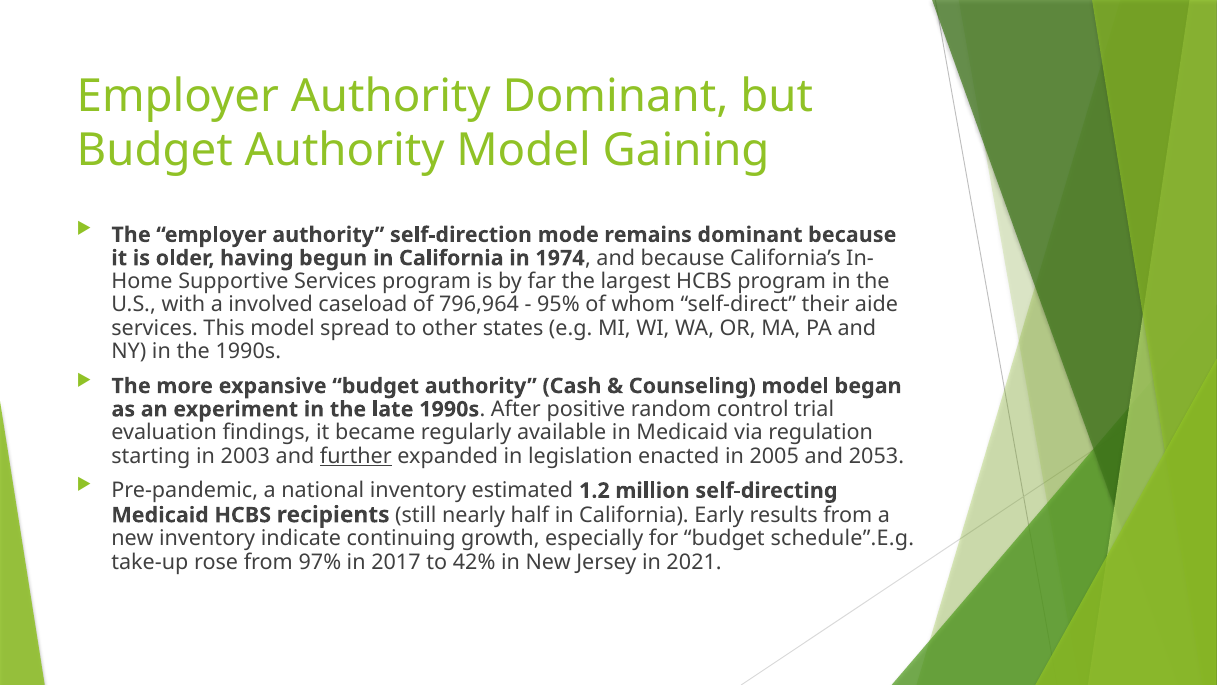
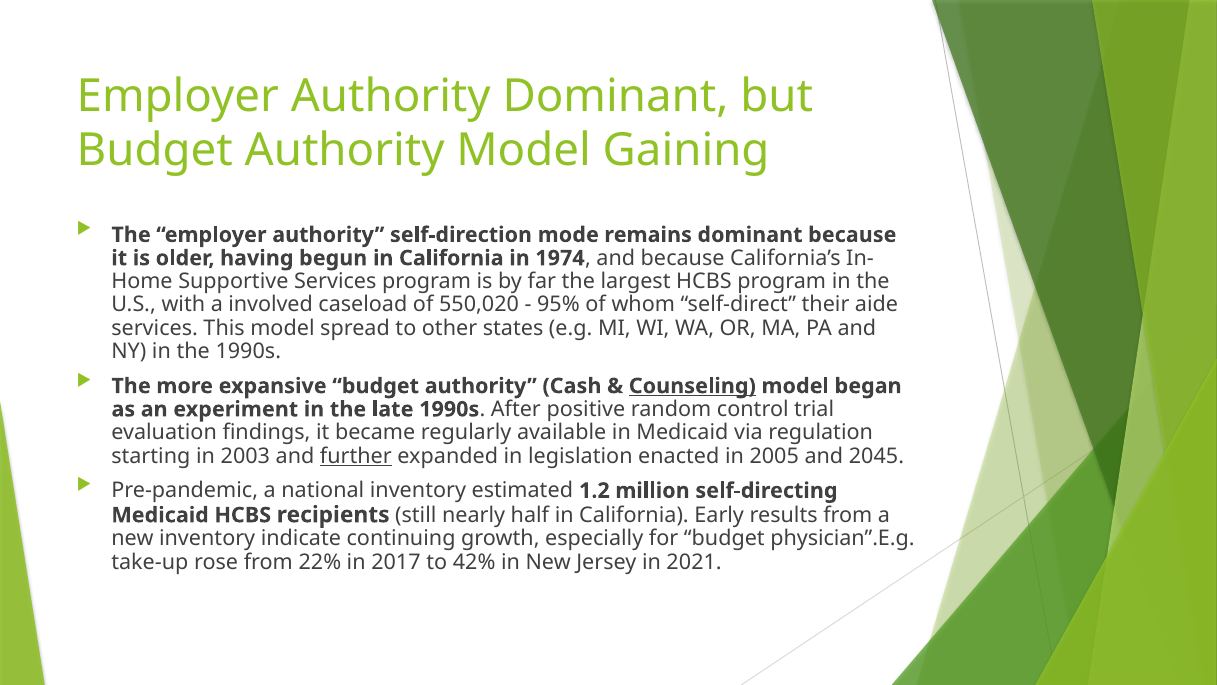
796,964: 796,964 -> 550,020
Counseling underline: none -> present
2053: 2053 -> 2045
schedule”.E.g: schedule”.E.g -> physician”.E.g
97%: 97% -> 22%
